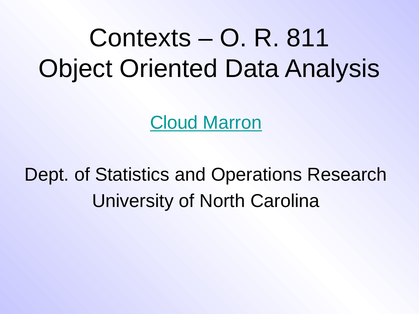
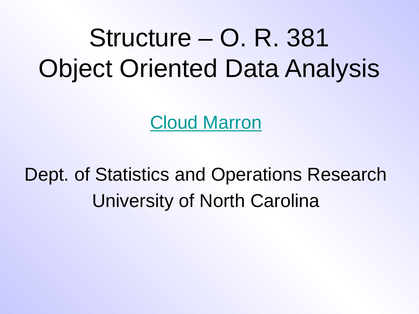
Contexts: Contexts -> Structure
811: 811 -> 381
